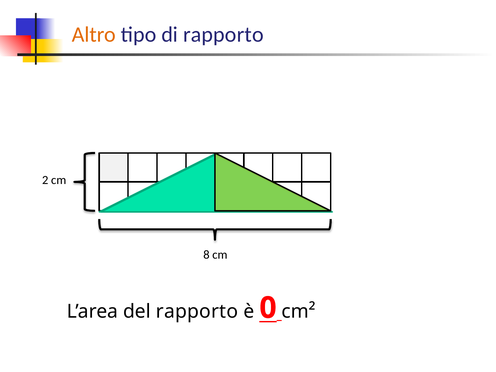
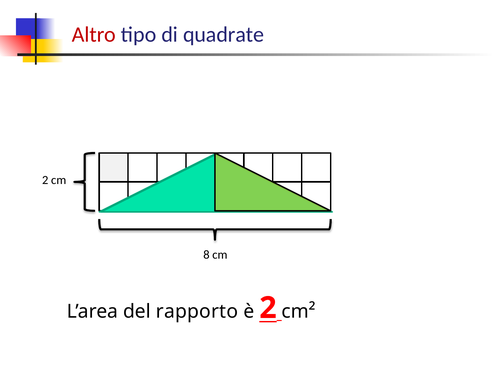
Altro colour: orange -> red
di rapporto: rapporto -> quadrate
è 0: 0 -> 2
